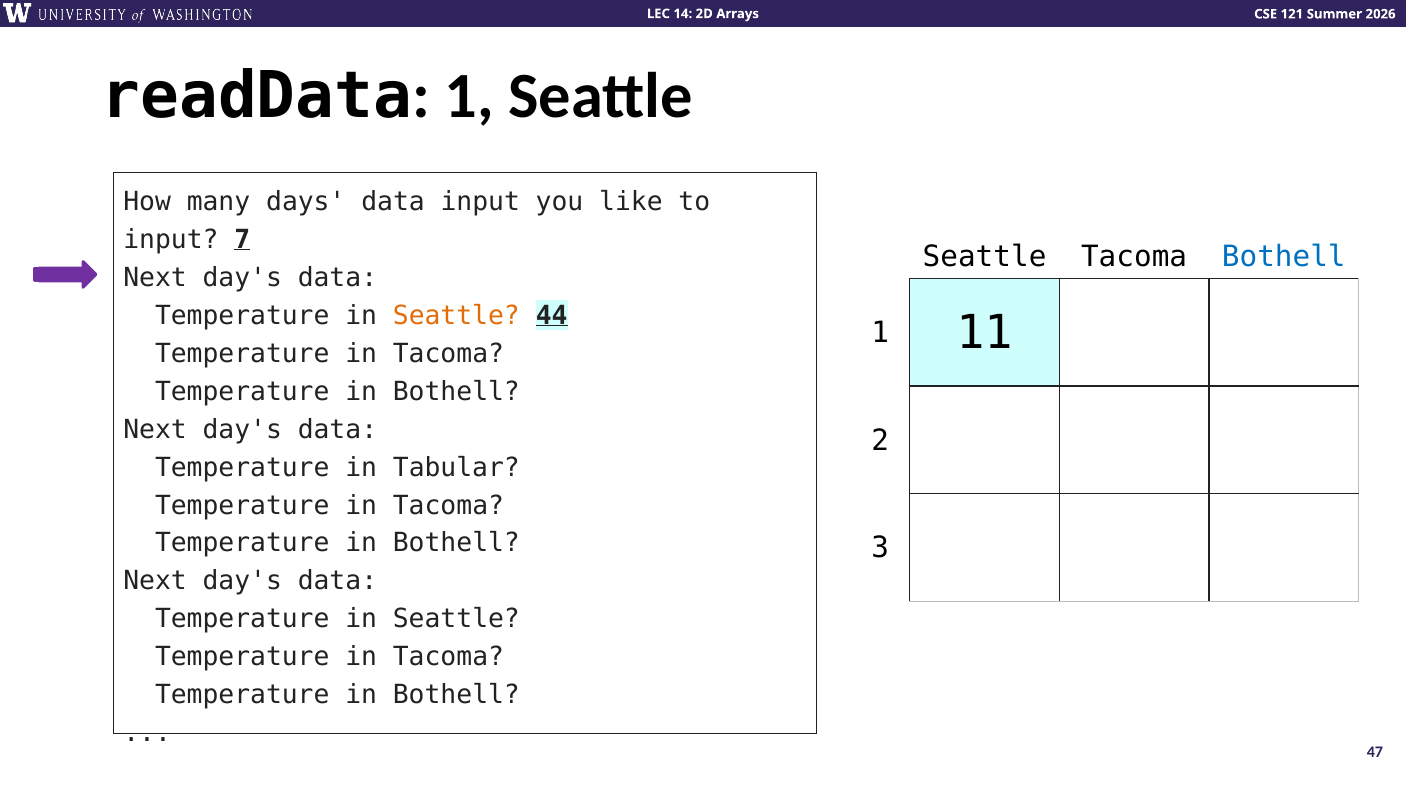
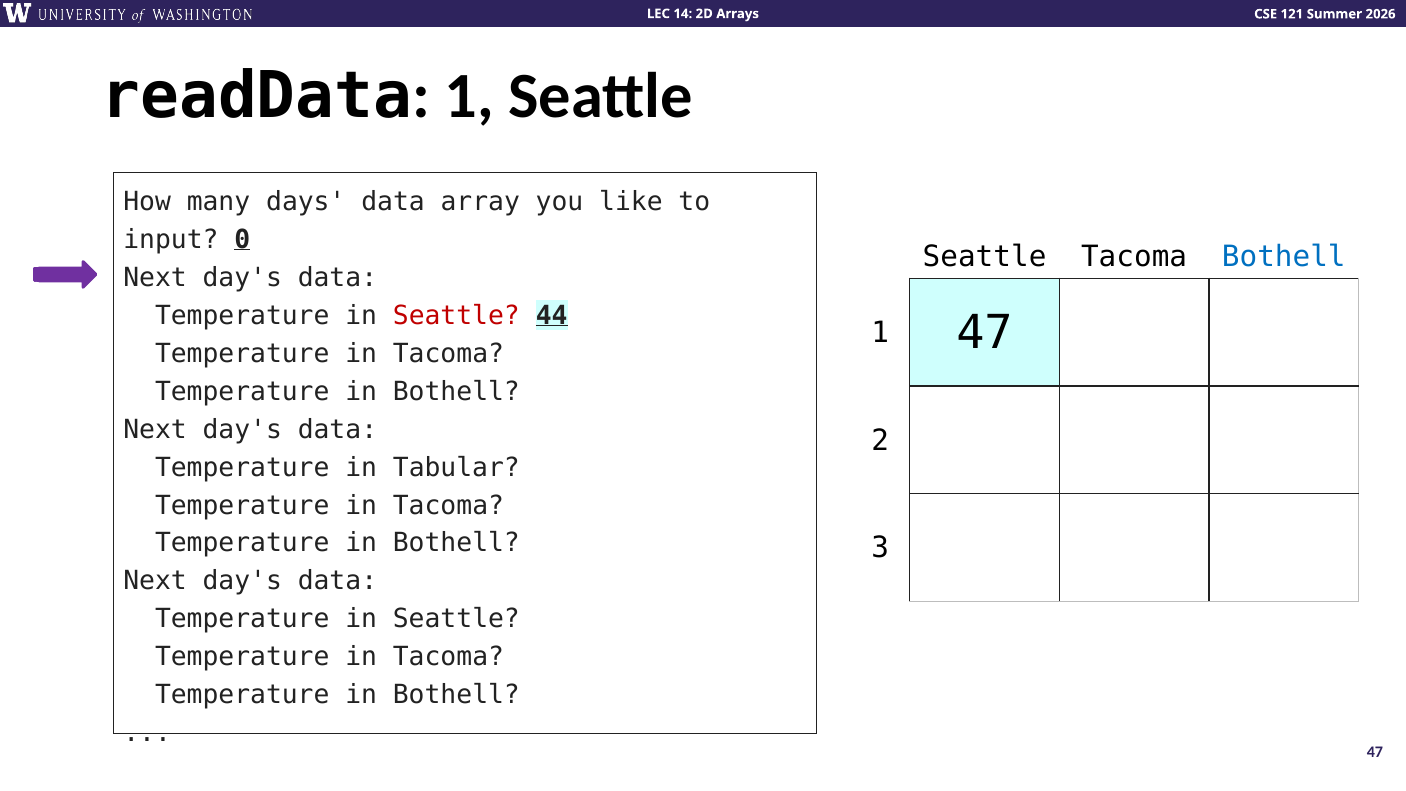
data input: input -> array
7: 7 -> 0
Seattle at (456, 316) colour: orange -> red
1 11: 11 -> 47
